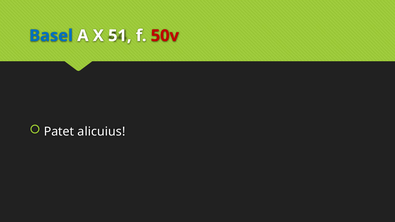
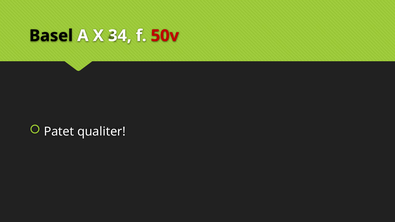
Basel colour: blue -> black
51: 51 -> 34
alicuius: alicuius -> qualiter
